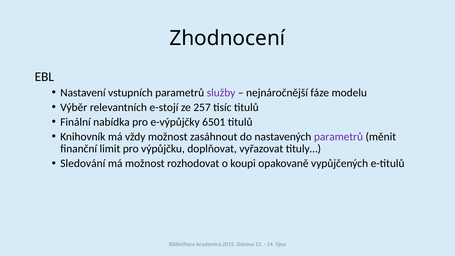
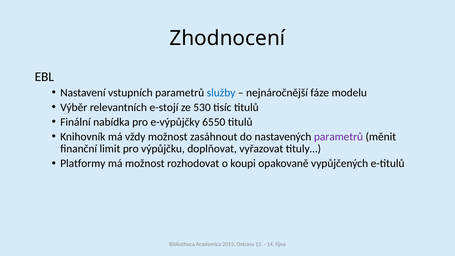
služby colour: purple -> blue
257: 257 -> 530
6501: 6501 -> 6550
Sledování: Sledování -> Platformy
